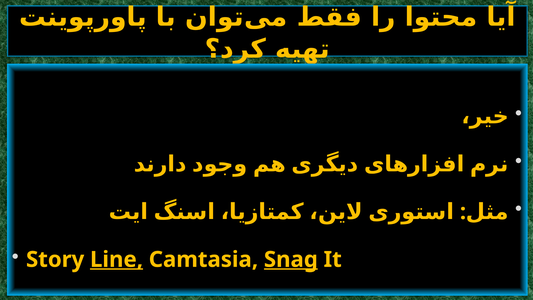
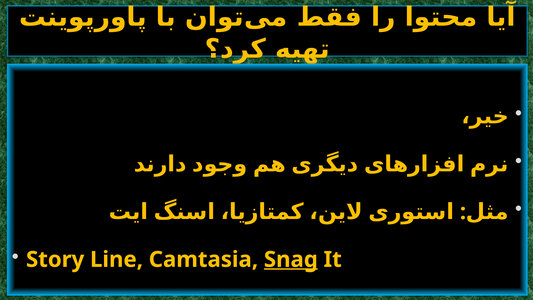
Line underline: present -> none
